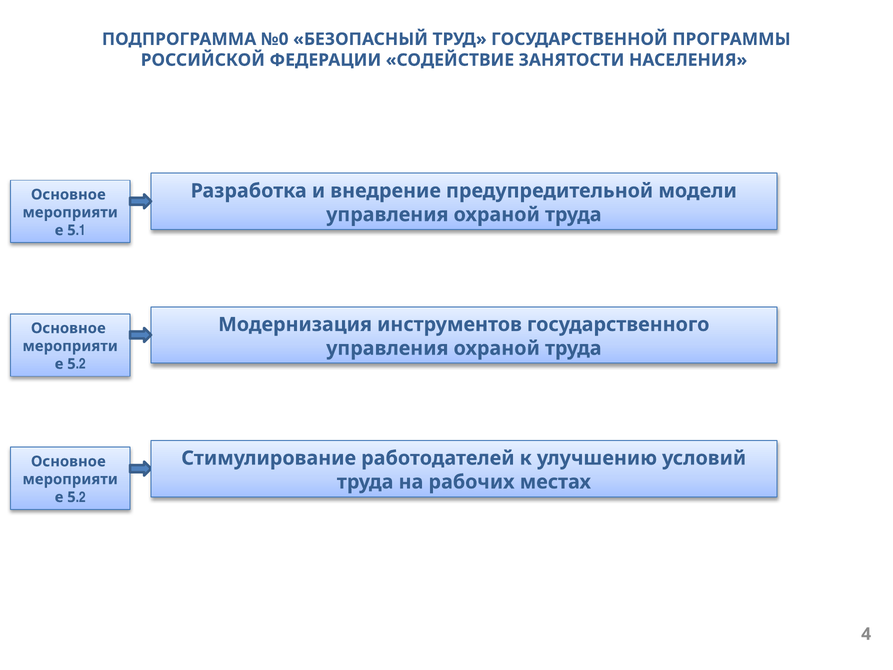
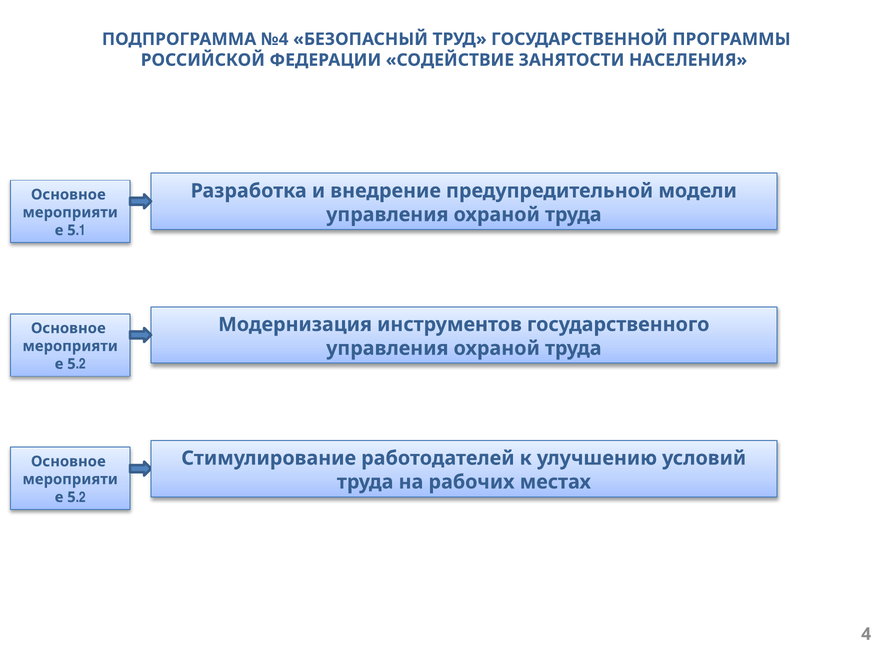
№0: №0 -> №4
